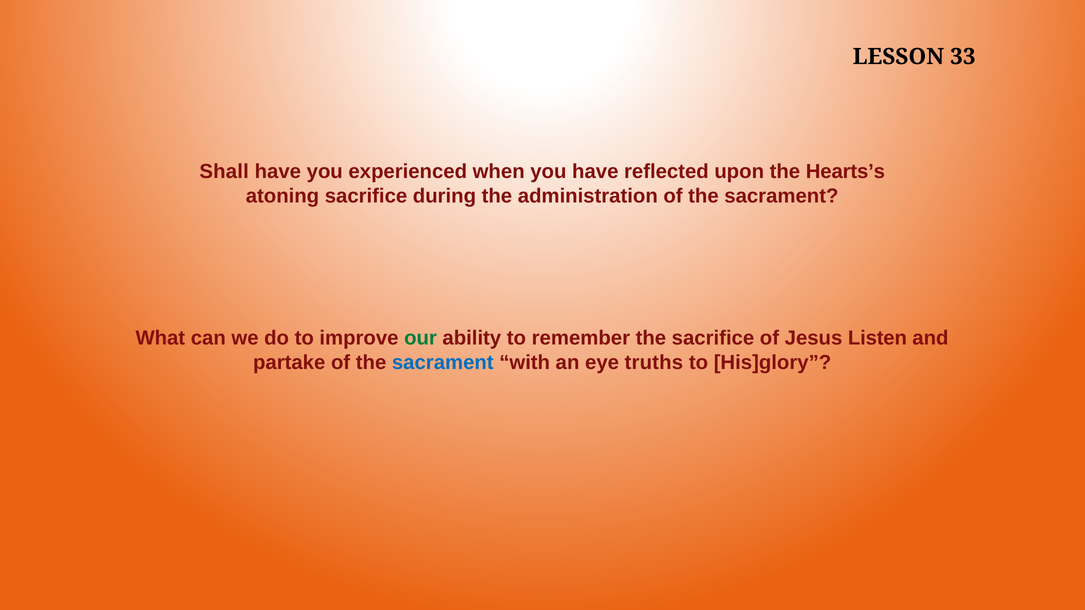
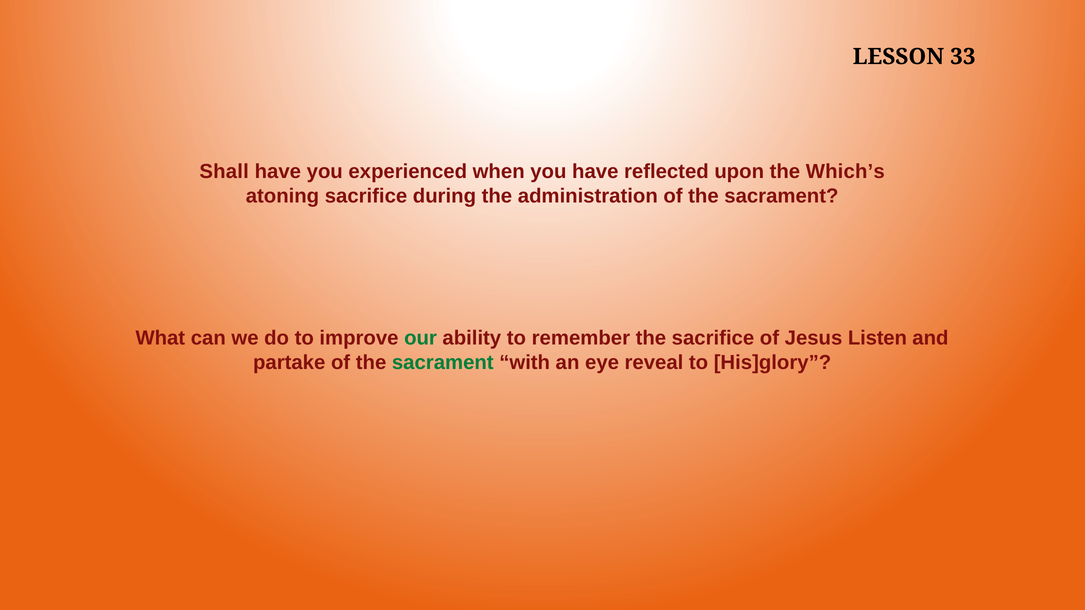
Hearts’s: Hearts’s -> Which’s
sacrament at (443, 363) colour: blue -> green
truths: truths -> reveal
